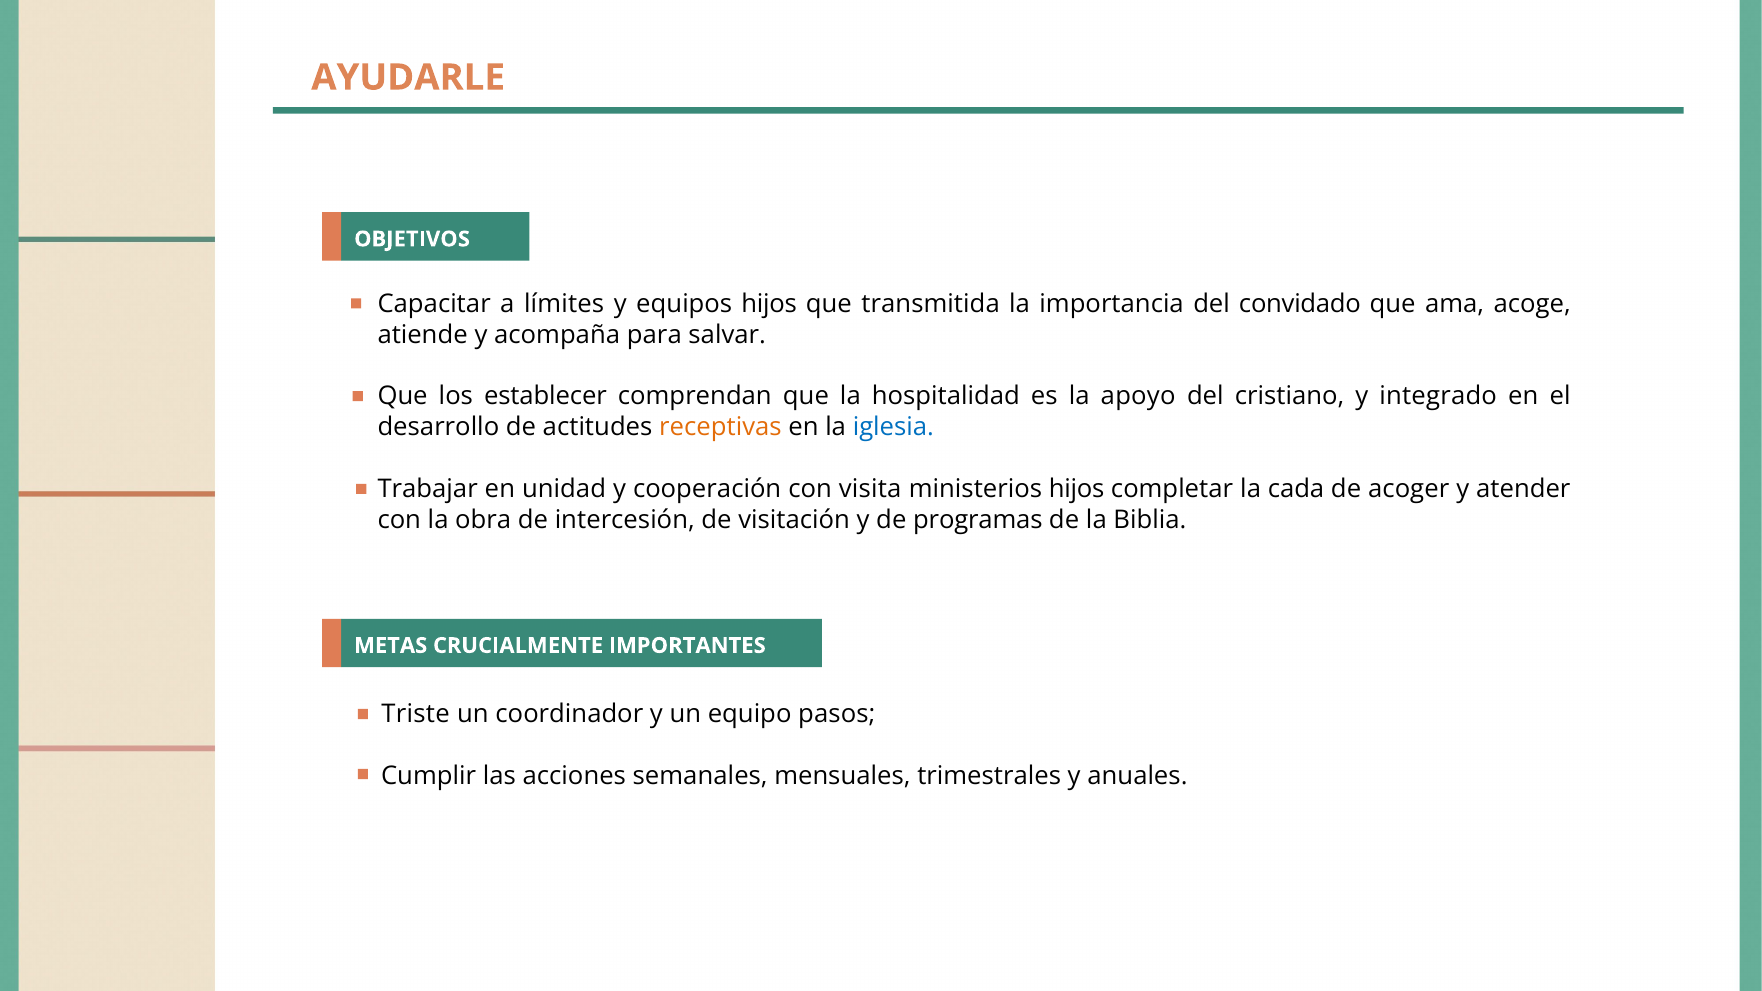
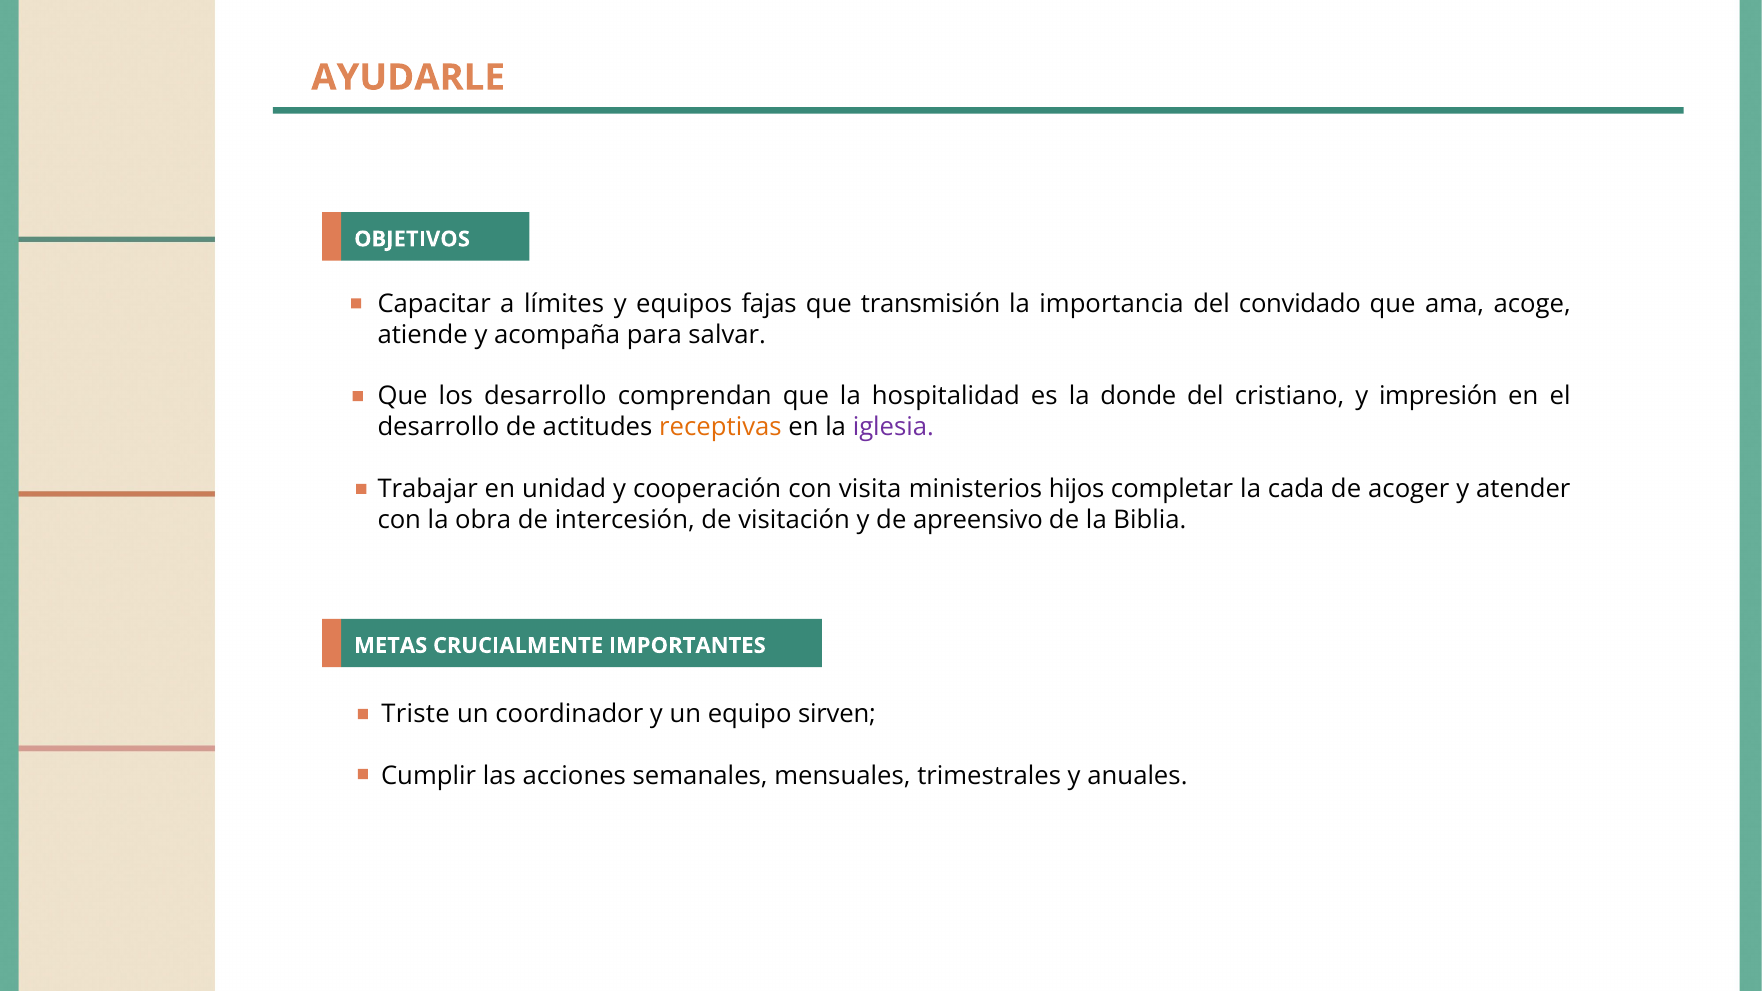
equipos hijos: hijos -> fajas
transmitida: transmitida -> transmisión
los establecer: establecer -> desarrollo
apoyo: apoyo -> donde
integrado: integrado -> impresión
iglesia colour: blue -> purple
programas: programas -> apreensivo
pasos: pasos -> sirven
